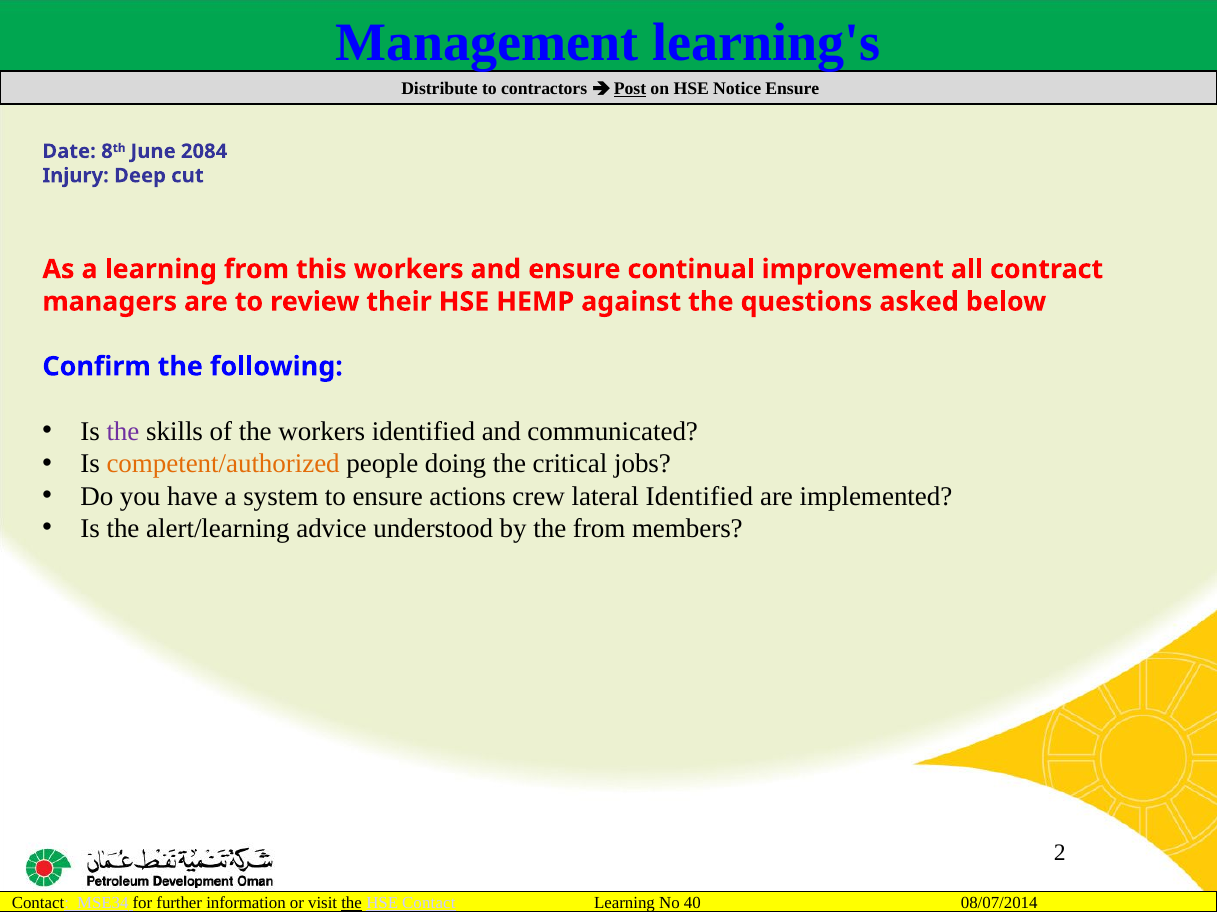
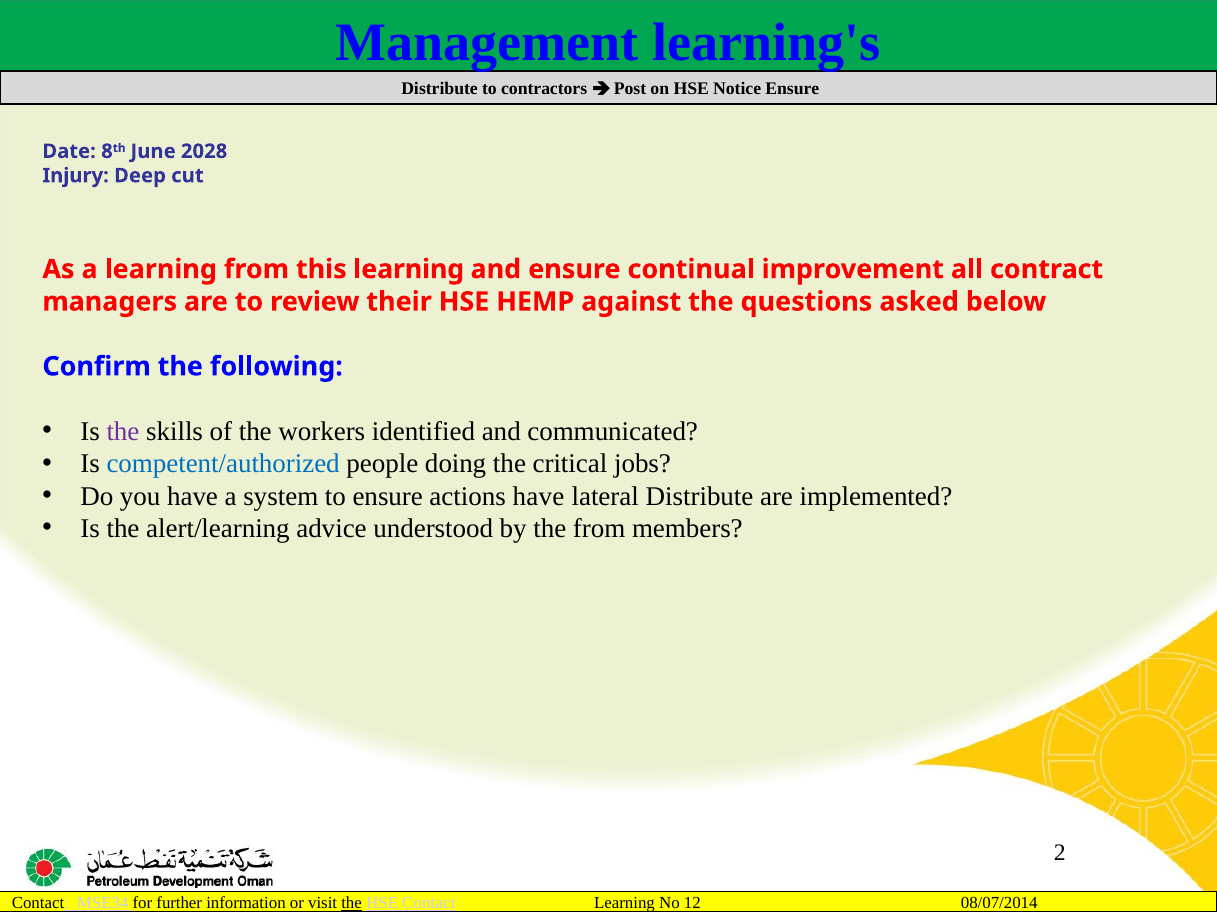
Post underline: present -> none
2084: 2084 -> 2028
this workers: workers -> learning
competent/authorized colour: orange -> blue
actions crew: crew -> have
lateral Identified: Identified -> Distribute
40: 40 -> 12
